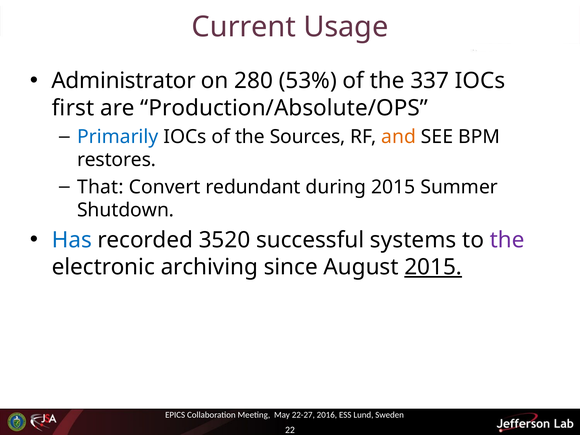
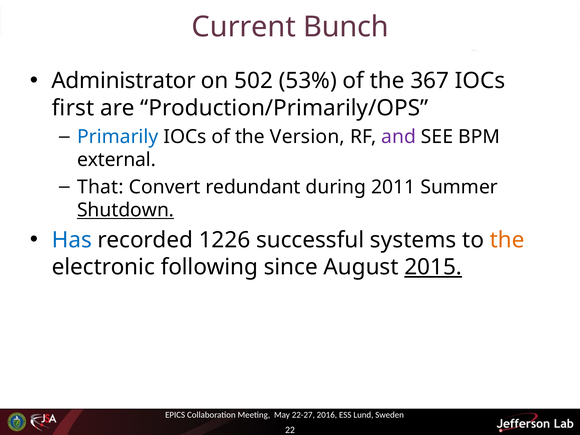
Usage: Usage -> Bunch
280: 280 -> 502
337: 337 -> 367
Production/Absolute/OPS: Production/Absolute/OPS -> Production/Primarily/OPS
Sources: Sources -> Version
and colour: orange -> purple
restores: restores -> external
during 2015: 2015 -> 2011
Shutdown underline: none -> present
3520: 3520 -> 1226
the at (507, 240) colour: purple -> orange
archiving: archiving -> following
